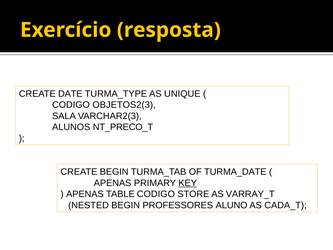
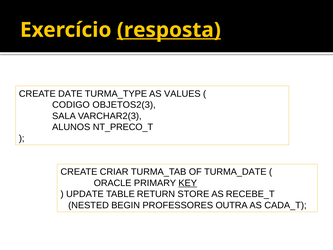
resposta underline: none -> present
UNIQUE: UNIQUE -> VALUES
CREATE BEGIN: BEGIN -> CRIAR
APENAS at (113, 183): APENAS -> ORACLE
APENAS at (85, 194): APENAS -> UPDATE
TABLE CODIGO: CODIGO -> RETURN
VARRAY_T: VARRAY_T -> RECEBE_T
ALUNO: ALUNO -> OUTRA
